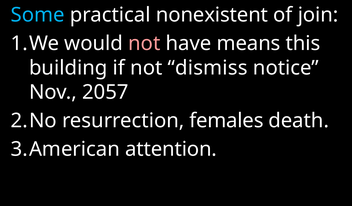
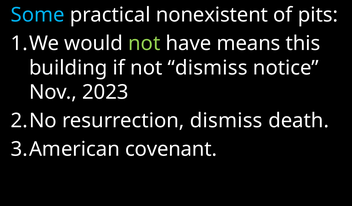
join: join -> pits
not at (144, 43) colour: pink -> light green
2057: 2057 -> 2023
resurrection females: females -> dismiss
attention: attention -> covenant
